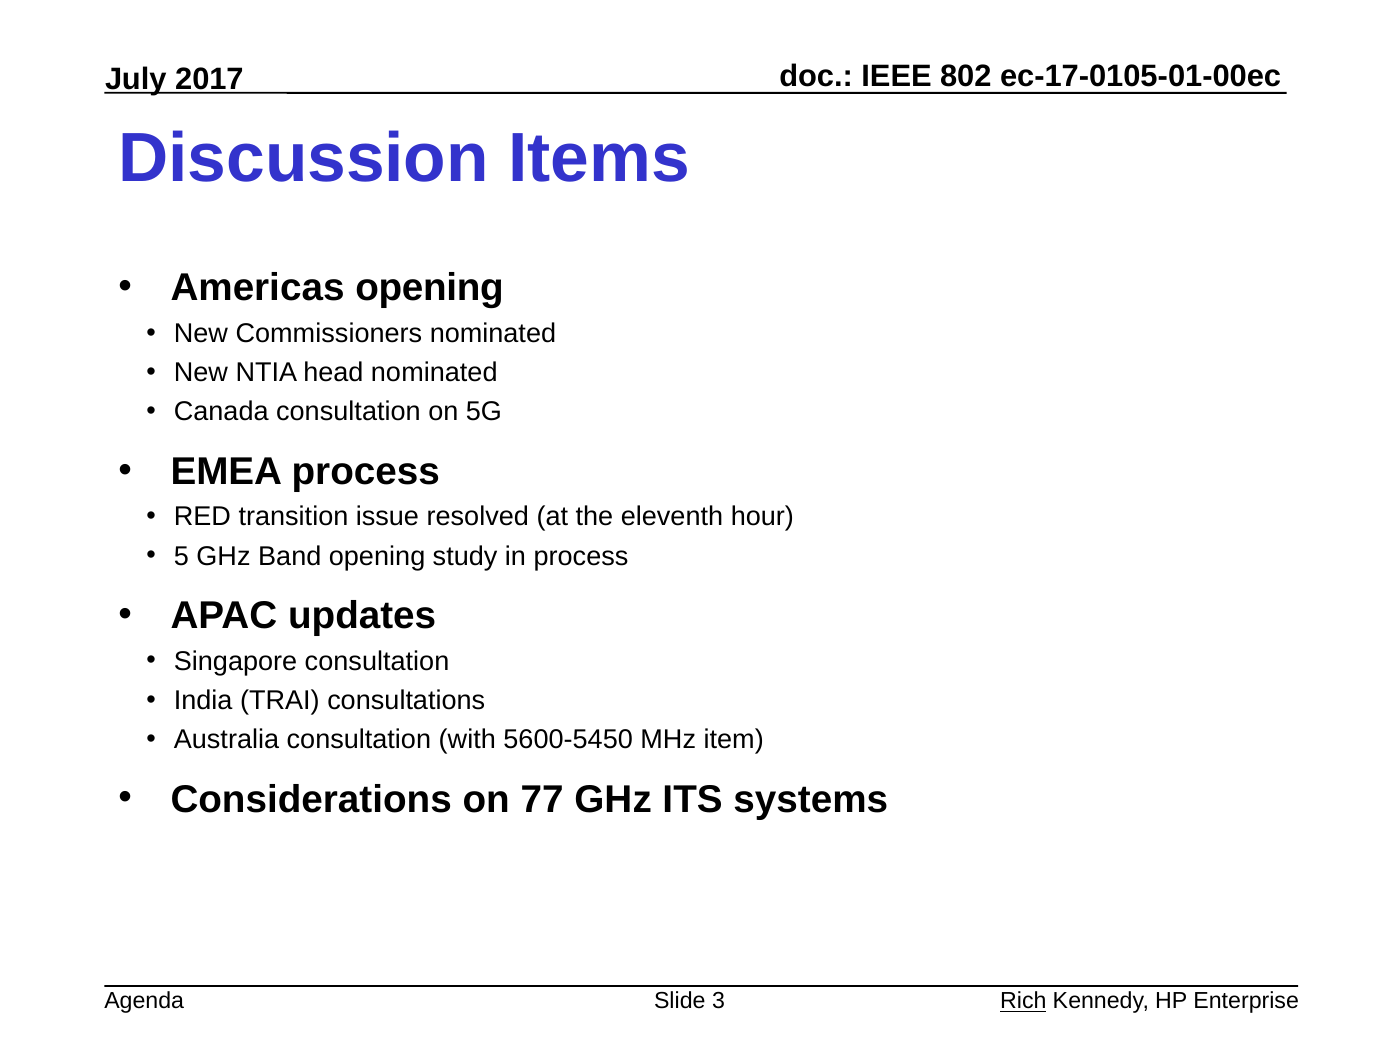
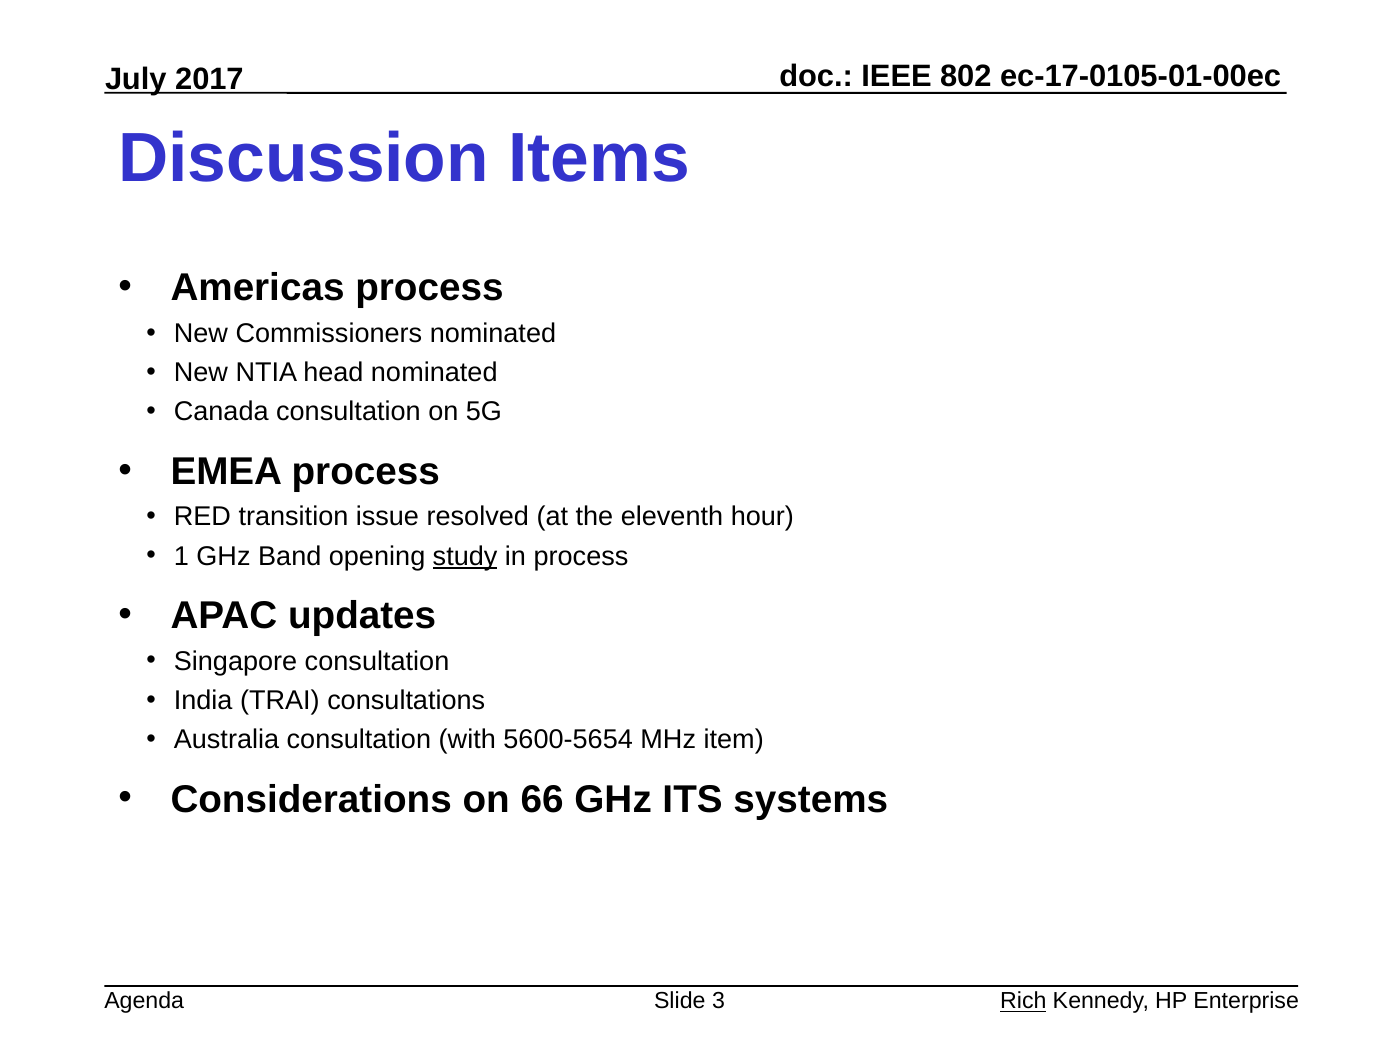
Americas opening: opening -> process
5: 5 -> 1
study underline: none -> present
5600-5450: 5600-5450 -> 5600-5654
77: 77 -> 66
